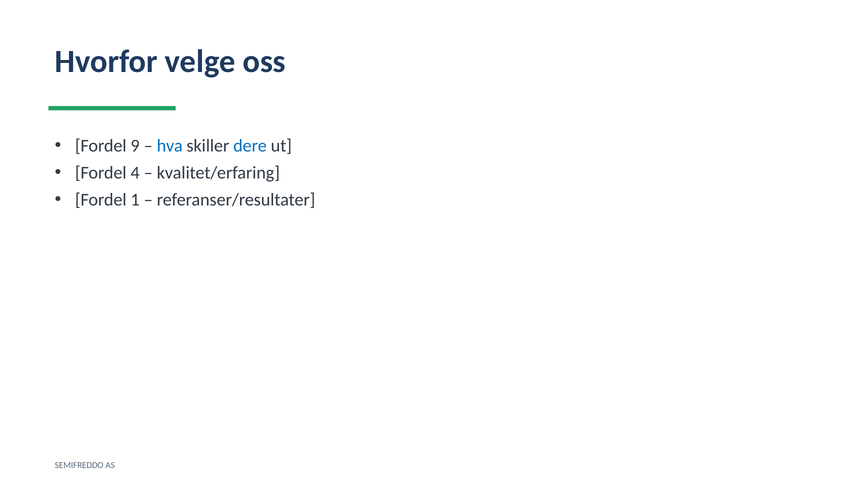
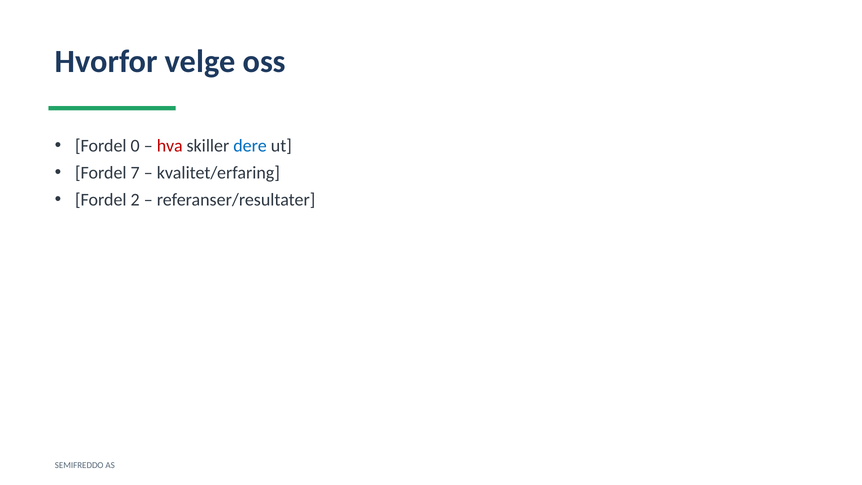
9: 9 -> 0
hva colour: blue -> red
4: 4 -> 7
1: 1 -> 2
